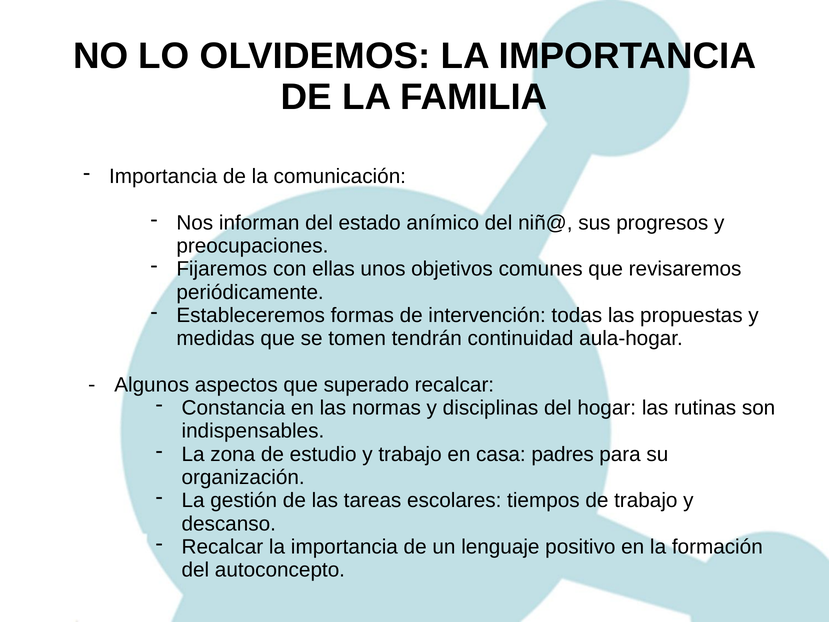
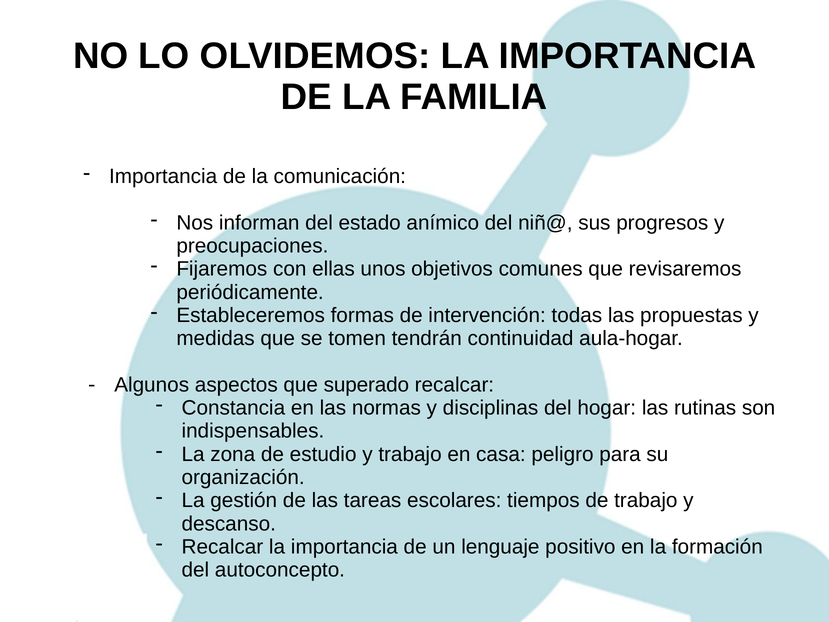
padres: padres -> peligro
